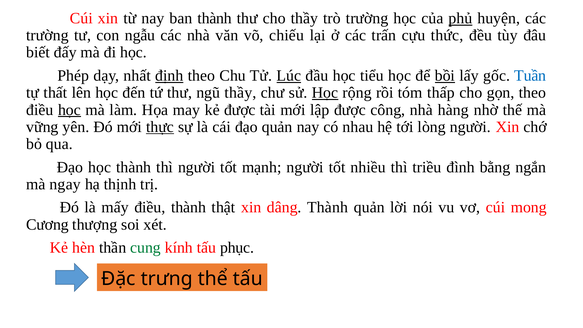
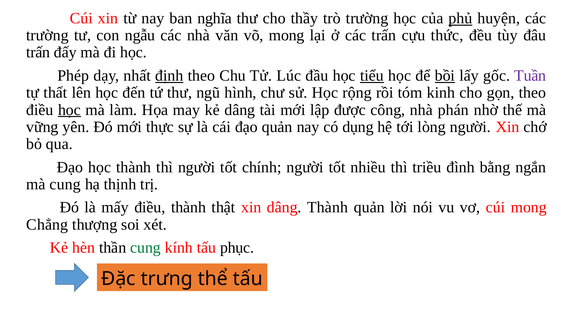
ban thành: thành -> nghĩa
võ chiếu: chiếu -> mong
biết at (38, 52): biết -> trấn
Lúc underline: present -> none
tiểu underline: none -> present
Tuần colour: blue -> purple
ngũ thầy: thầy -> hình
Học at (325, 93) underline: present -> none
thấp: thấp -> kinh
kẻ được: được -> dâng
hàng: hàng -> phán
thực underline: present -> none
nhau: nhau -> dụng
mạnh: mạnh -> chính
mà ngay: ngay -> cung
Cương: Cương -> Chẳng
